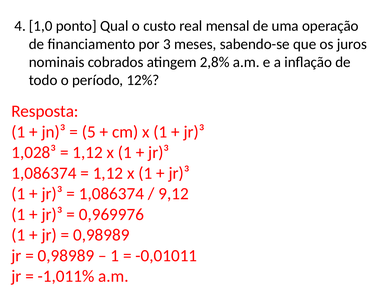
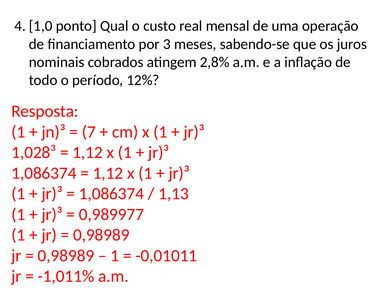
5: 5 -> 7
9,12: 9,12 -> 1,13
0,969976: 0,969976 -> 0,989977
